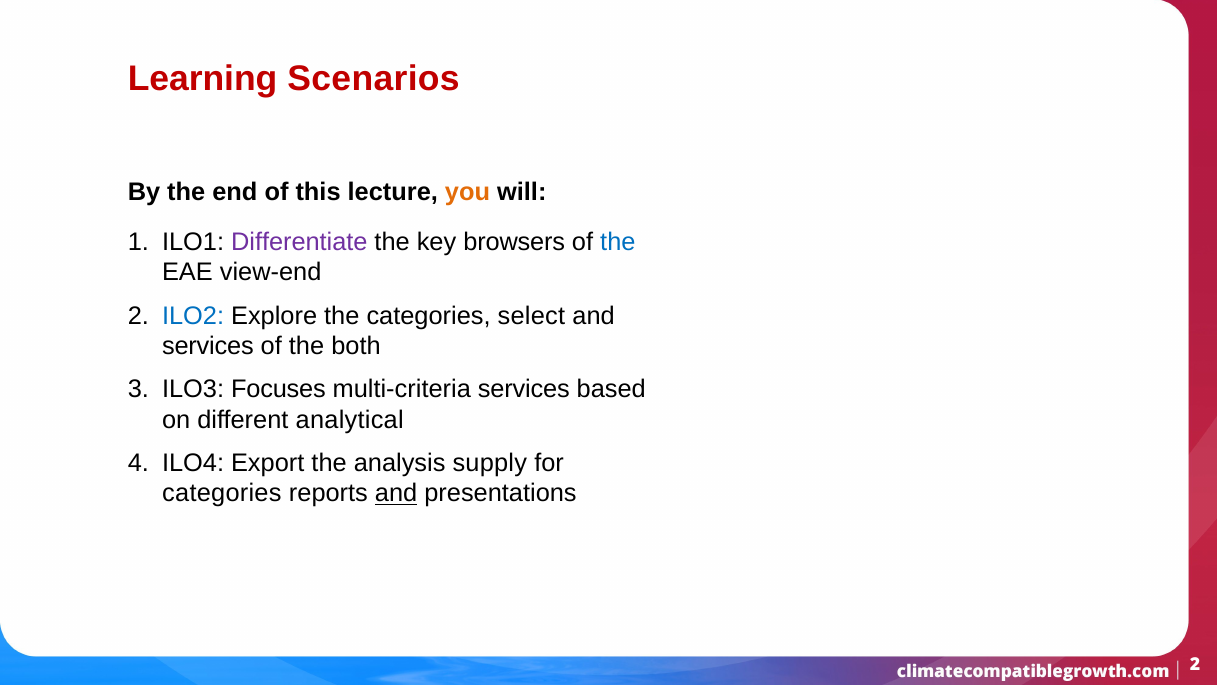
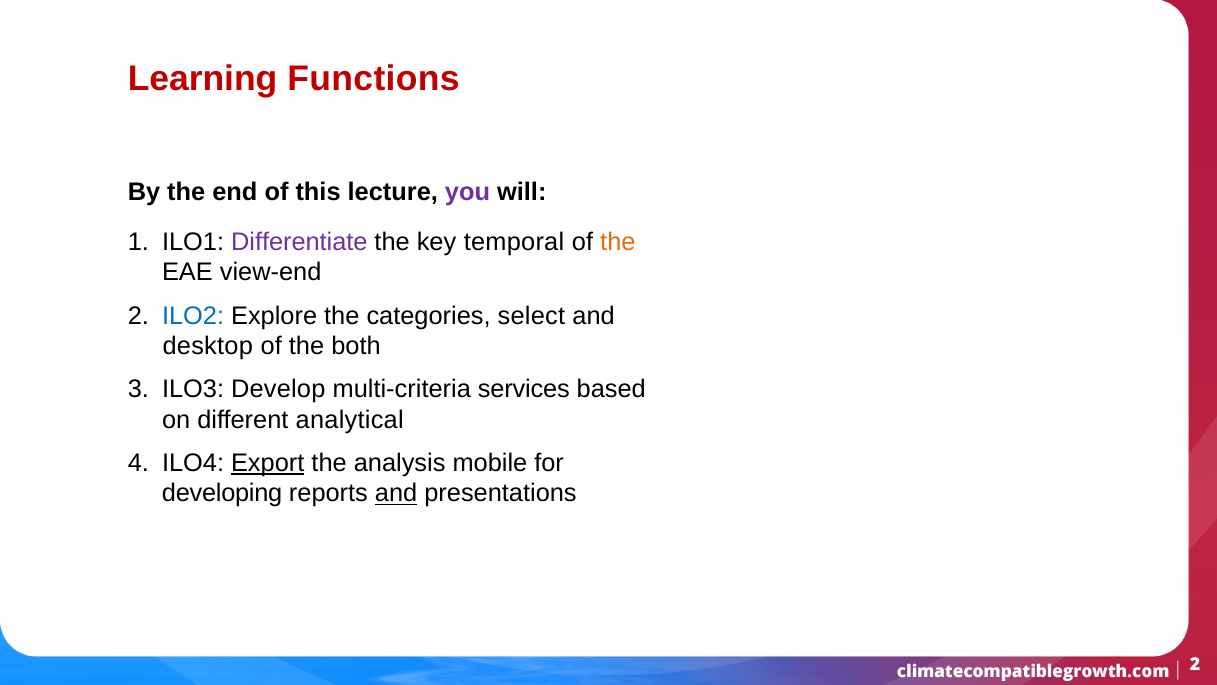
Scenarios: Scenarios -> Functions
you colour: orange -> purple
browsers: browsers -> temporal
the at (618, 242) colour: blue -> orange
services at (208, 346): services -> desktop
Focuses: Focuses -> Develop
Export underline: none -> present
supply: supply -> mobile
categories at (222, 493): categories -> developing
